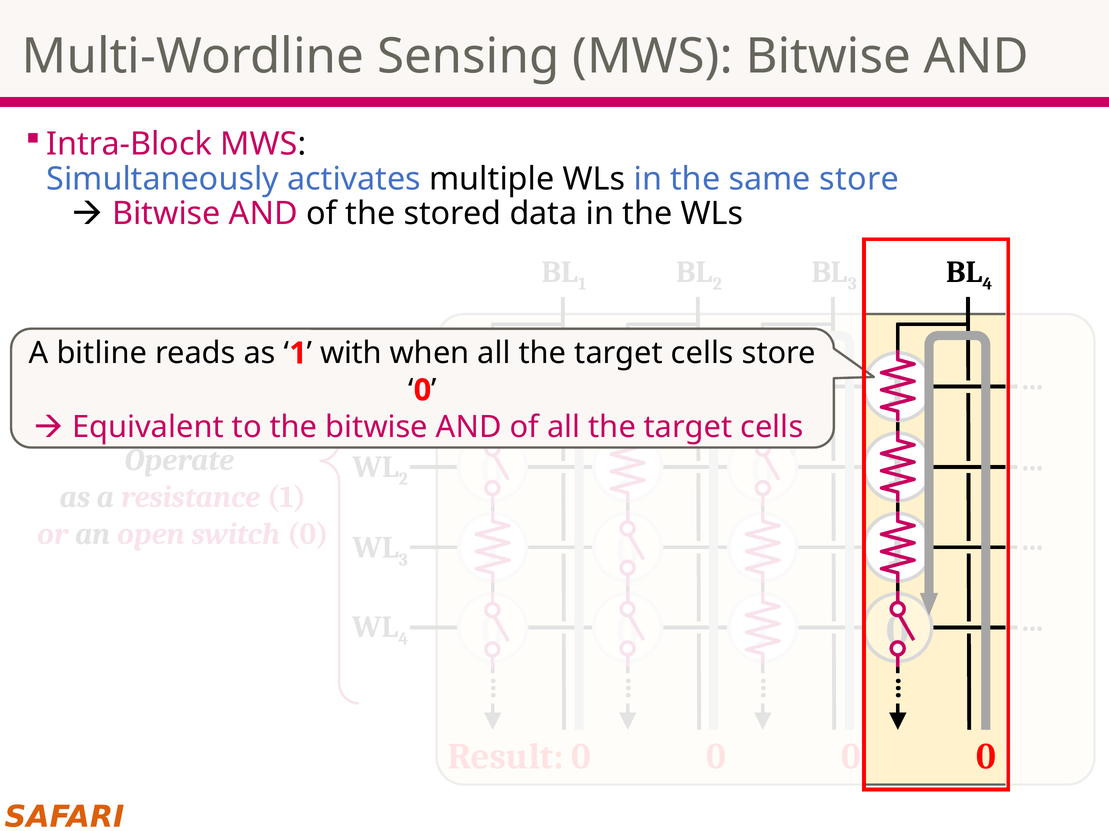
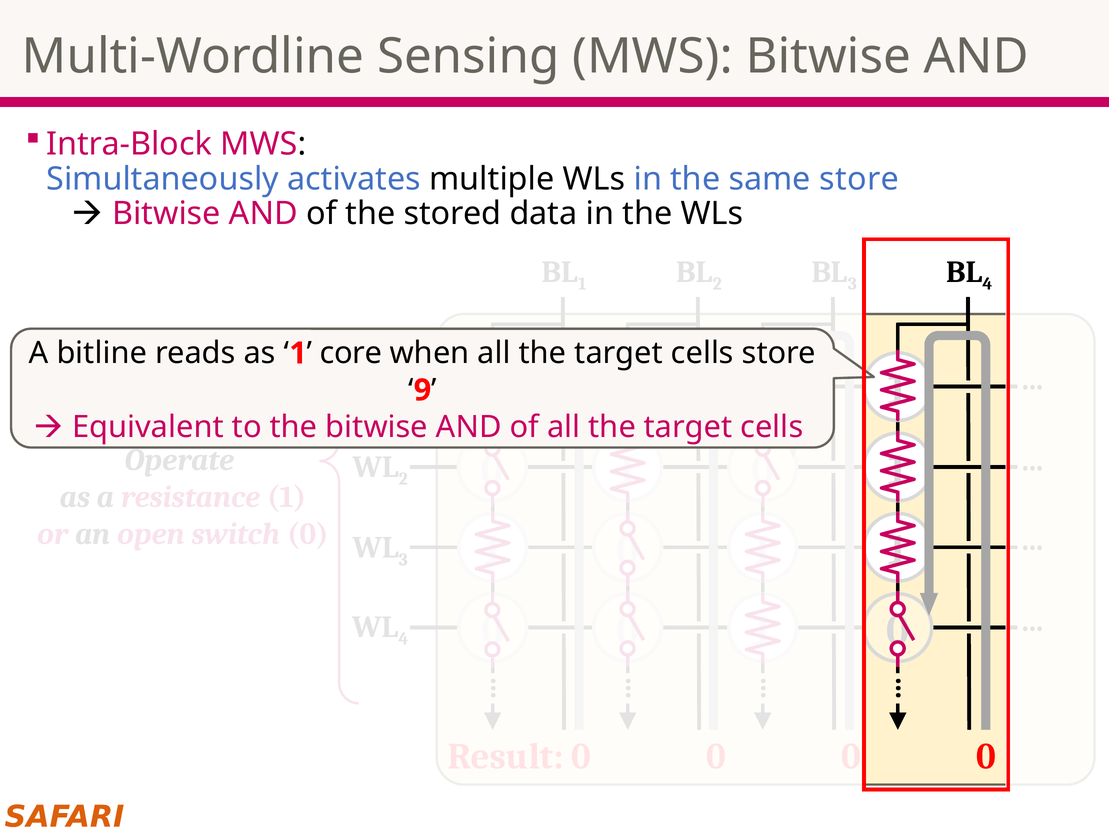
with: with -> core
0 at (422, 391): 0 -> 9
